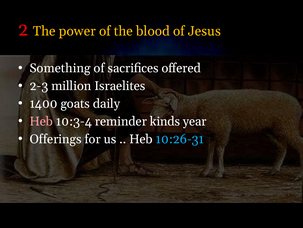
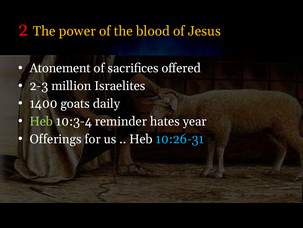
Something: Something -> Atonement
Heb at (41, 121) colour: pink -> light green
kinds: kinds -> hates
